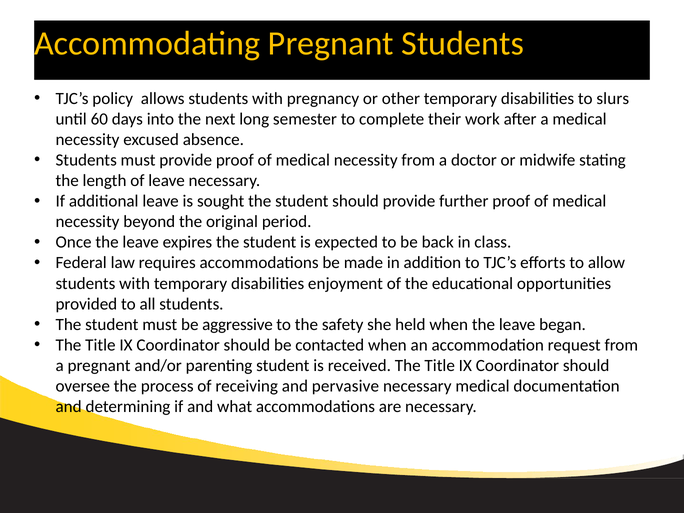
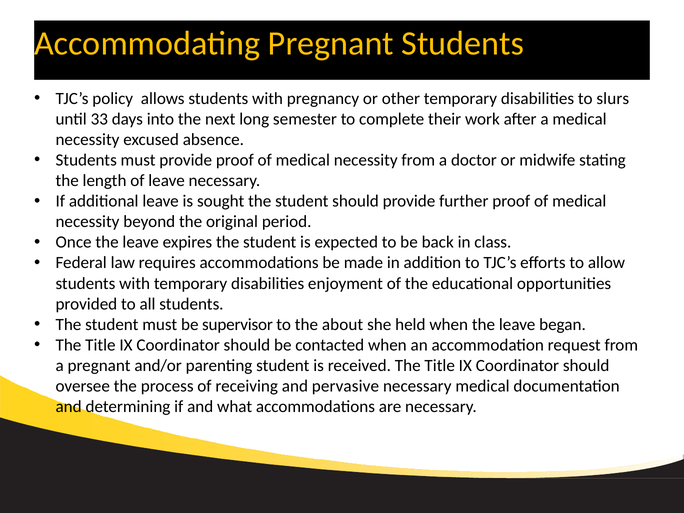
60: 60 -> 33
aggressive: aggressive -> supervisor
safety: safety -> about
